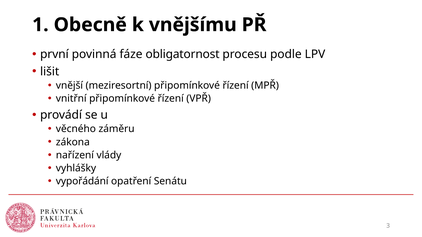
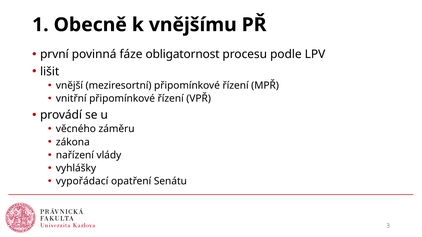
vypořádání: vypořádání -> vypořádací
